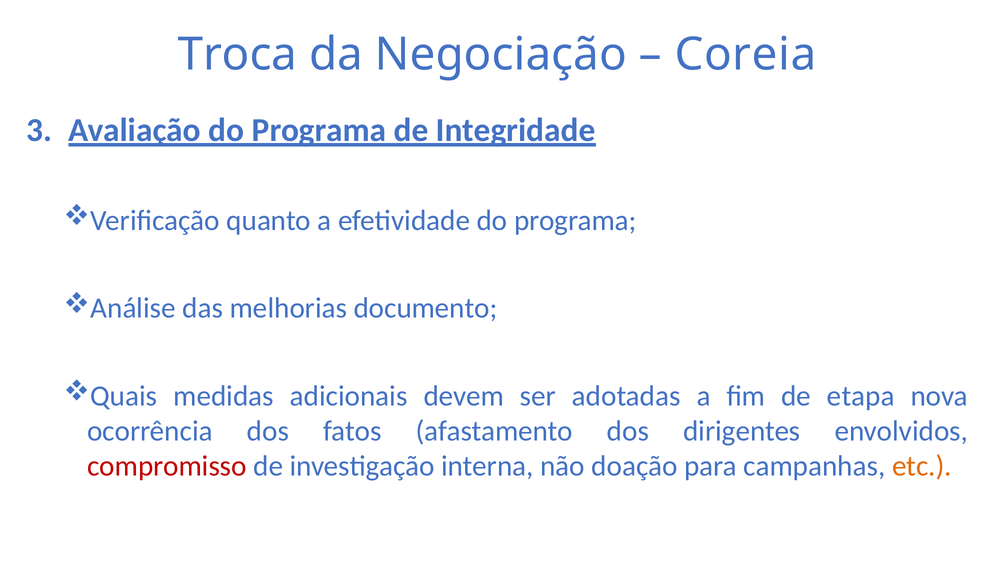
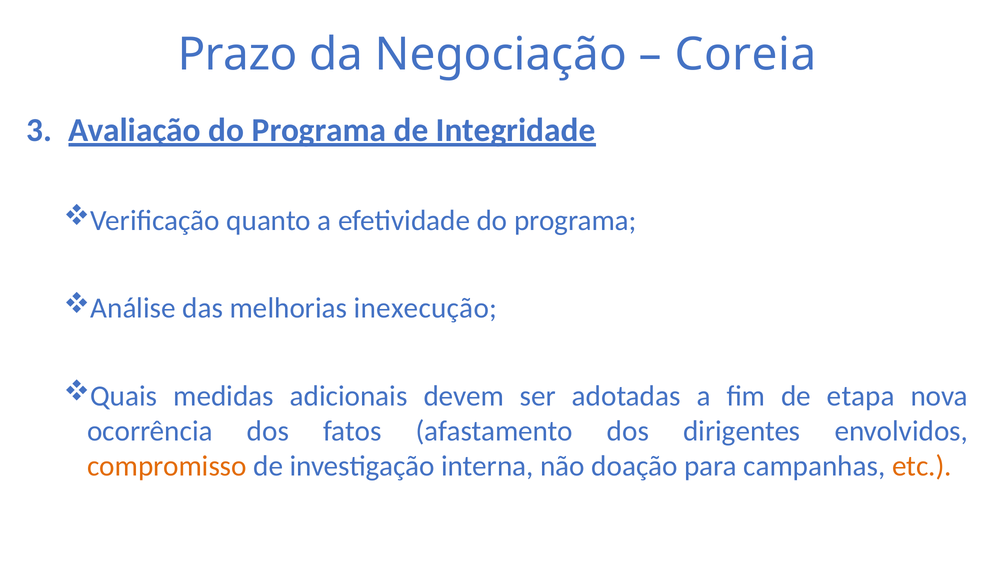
Troca: Troca -> Prazo
documento: documento -> inexecução
compromisso colour: red -> orange
